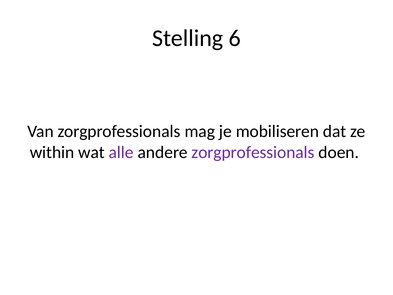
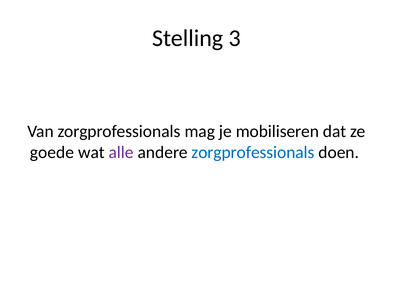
6: 6 -> 3
within: within -> goede
zorgprofessionals at (253, 152) colour: purple -> blue
